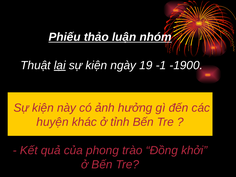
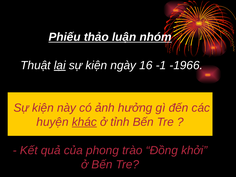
19: 19 -> 16
-1900: -1900 -> -1966
khác underline: none -> present
